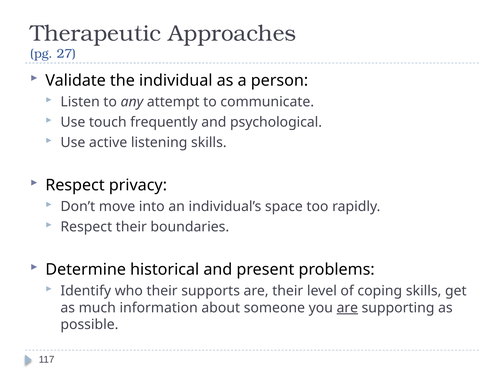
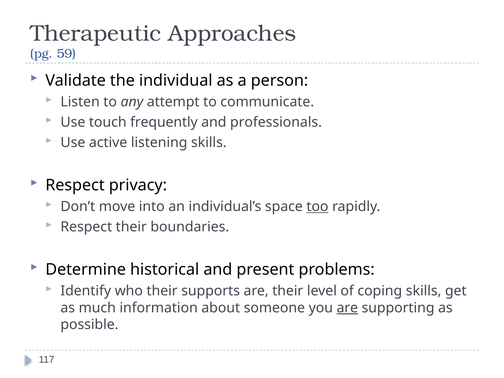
27: 27 -> 59
psychological: psychological -> professionals
too underline: none -> present
